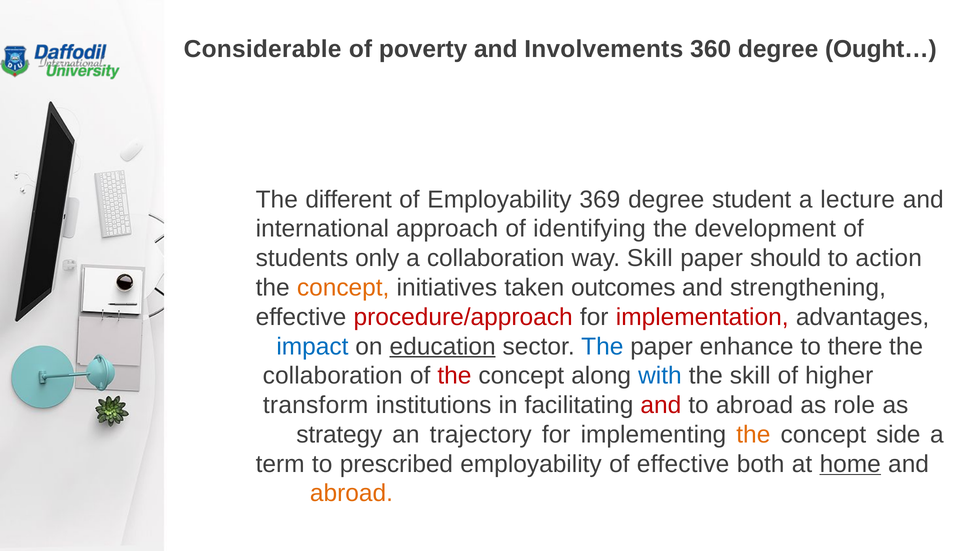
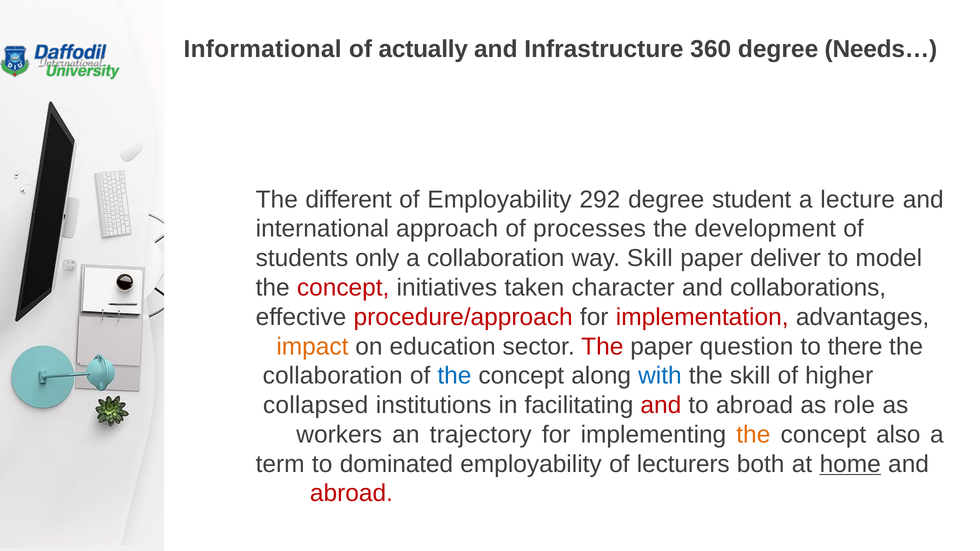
Considerable: Considerable -> Informational
poverty: poverty -> actually
Involvements: Involvements -> Infrastructure
Ought…: Ought… -> Needs…
369: 369 -> 292
identifying: identifying -> processes
should: should -> deliver
action: action -> model
concept at (343, 288) colour: orange -> red
outcomes: outcomes -> character
strengthening: strengthening -> collaborations
impact colour: blue -> orange
education underline: present -> none
The at (602, 347) colour: blue -> red
enhance: enhance -> question
the at (454, 376) colour: red -> blue
transform: transform -> collapsed
strategy: strategy -> workers
side: side -> also
prescribed: prescribed -> dominated
of effective: effective -> lecturers
abroad at (351, 494) colour: orange -> red
